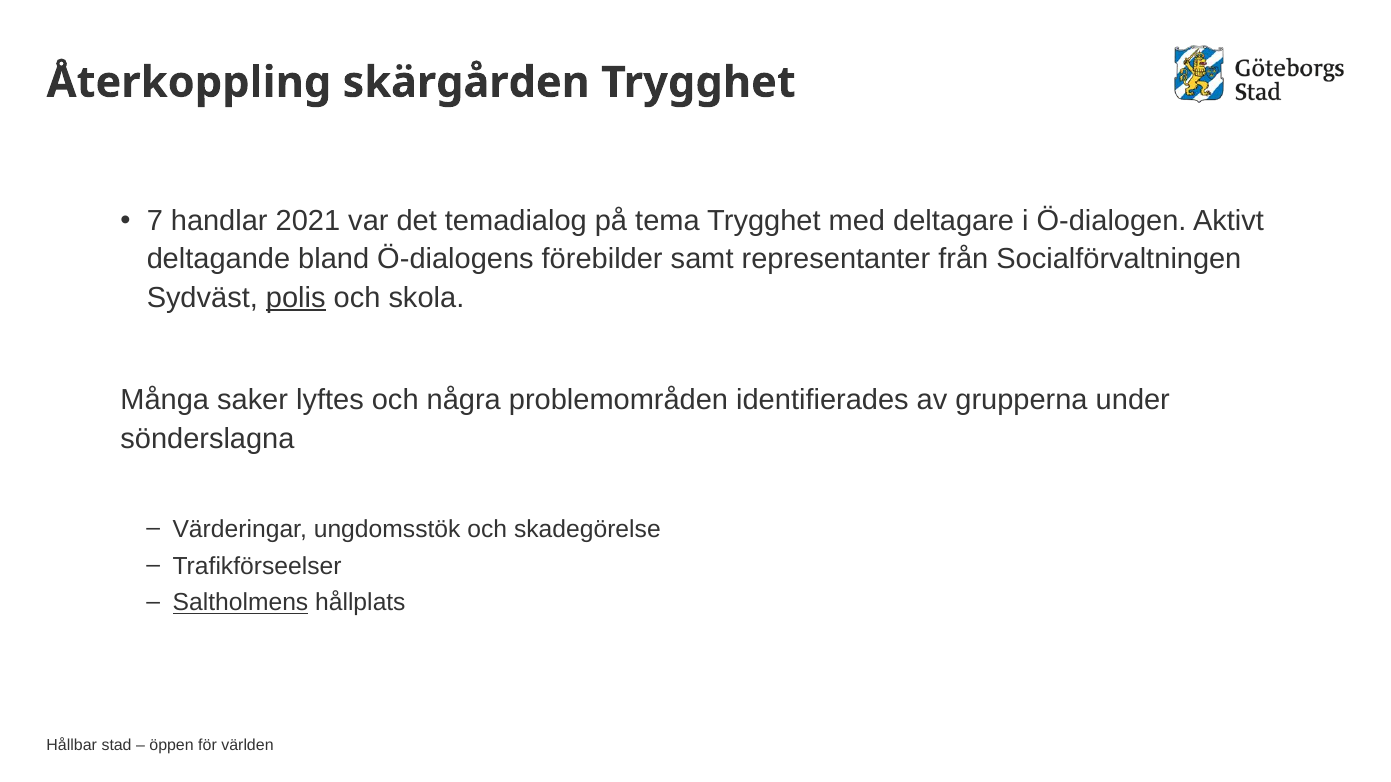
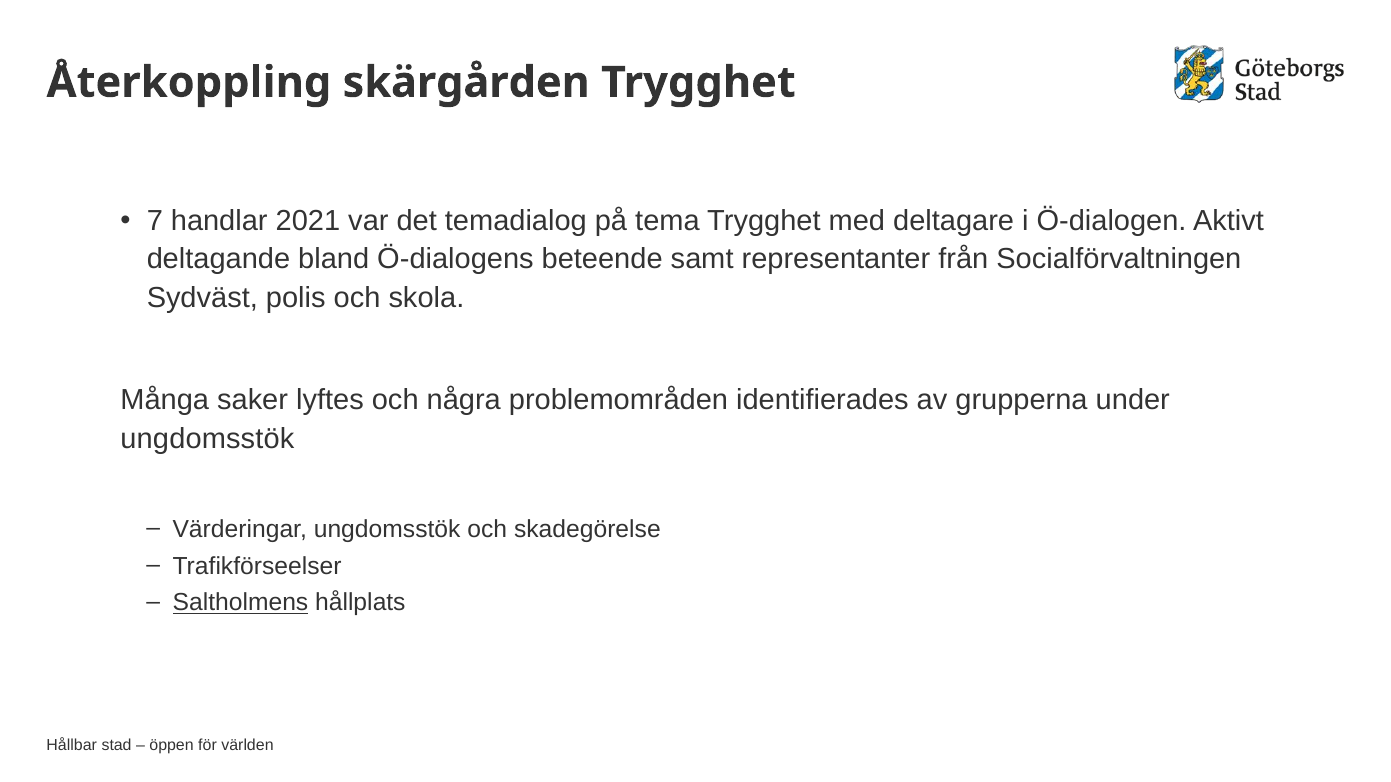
förebilder: förebilder -> beteende
polis underline: present -> none
sönderslagna at (207, 439): sönderslagna -> ungdomsstök
